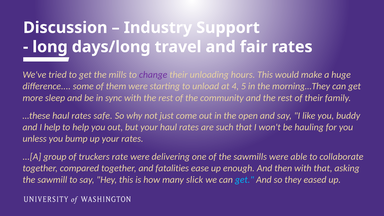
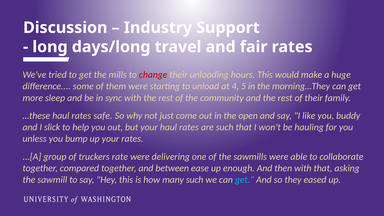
change colour: purple -> red
I help: help -> slick
fatalities: fatalities -> between
many slick: slick -> such
